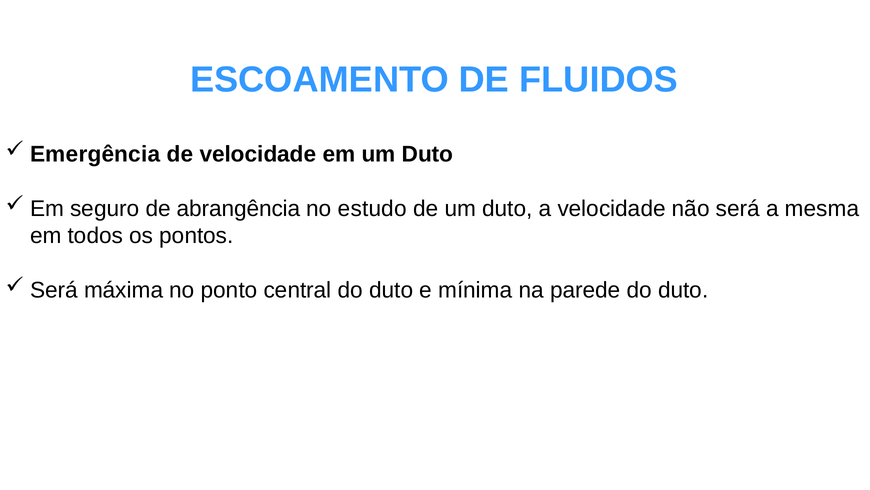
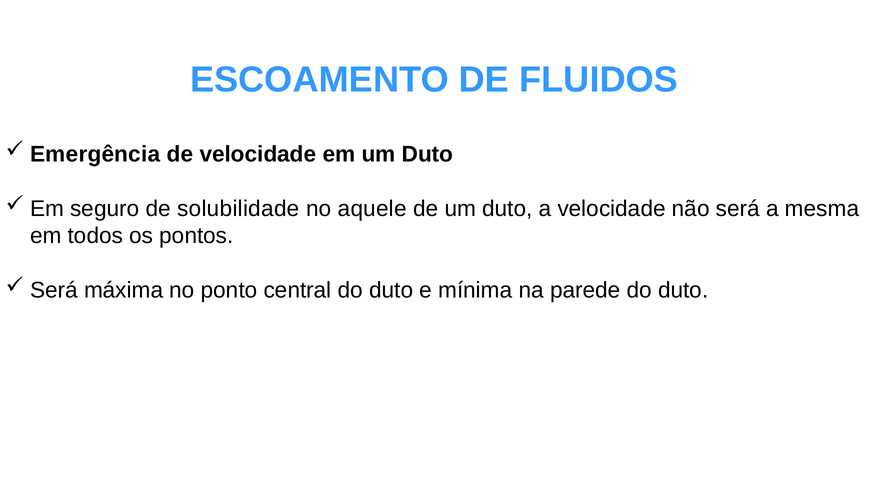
abrangência: abrangência -> solubilidade
estudo: estudo -> aquele
